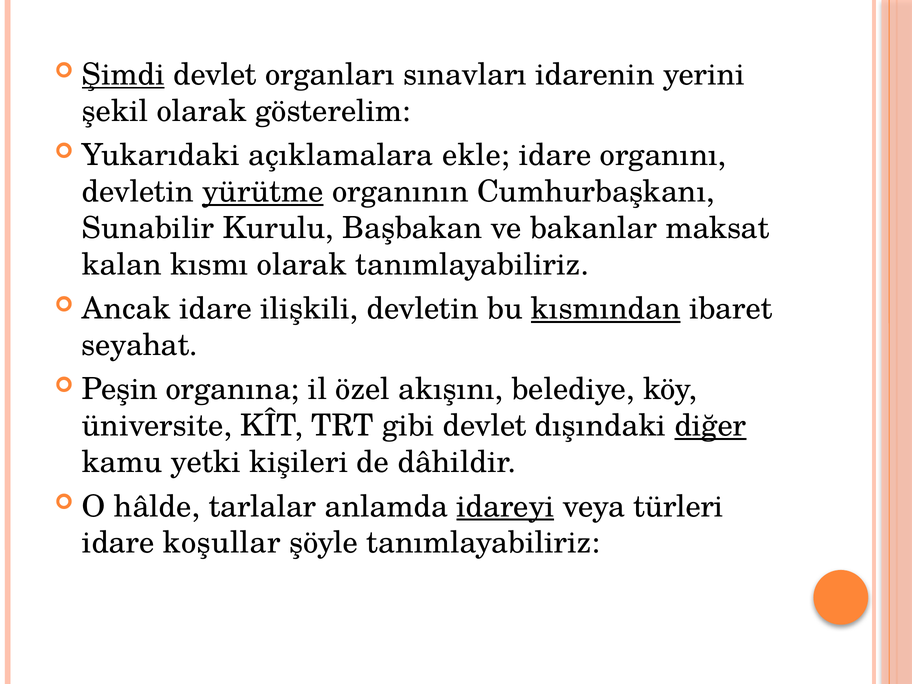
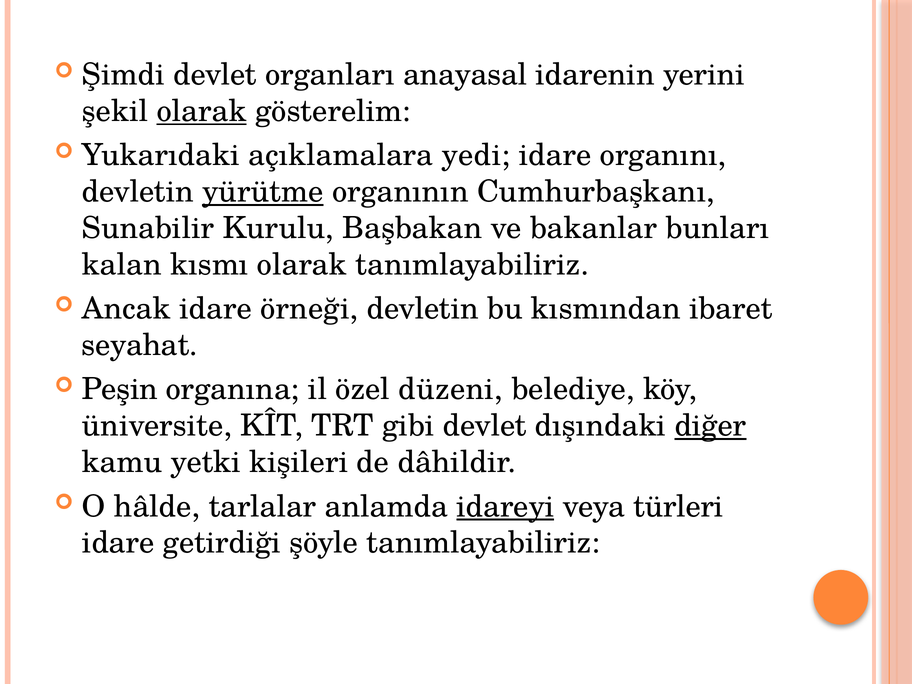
Şimdi underline: present -> none
sınavları: sınavları -> anayasal
olarak at (202, 111) underline: none -> present
ekle: ekle -> yedi
maksat: maksat -> bunları
ilişkili: ilişkili -> örneği
kısmından underline: present -> none
akışını: akışını -> düzeni
koşullar: koşullar -> getirdiği
